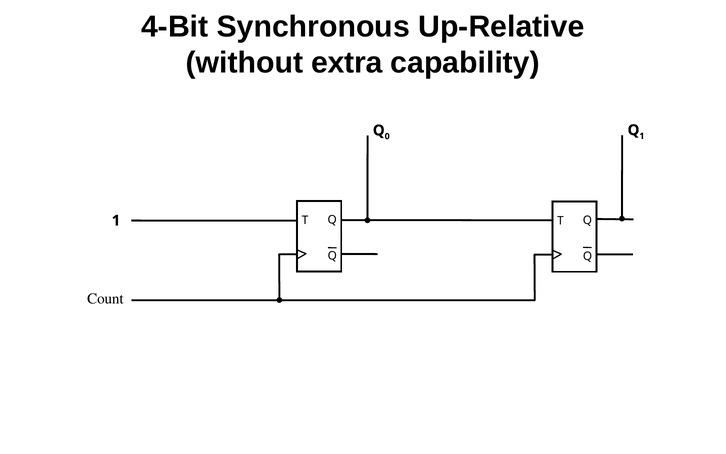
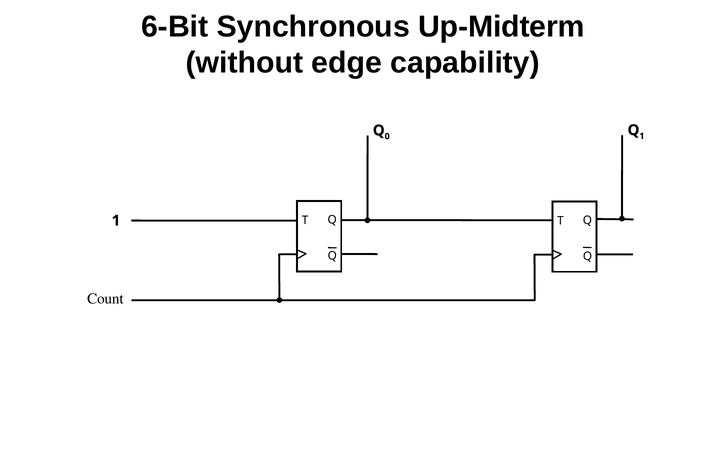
4-Bit: 4-Bit -> 6-Bit
Up-Relative: Up-Relative -> Up-Midterm
extra: extra -> edge
